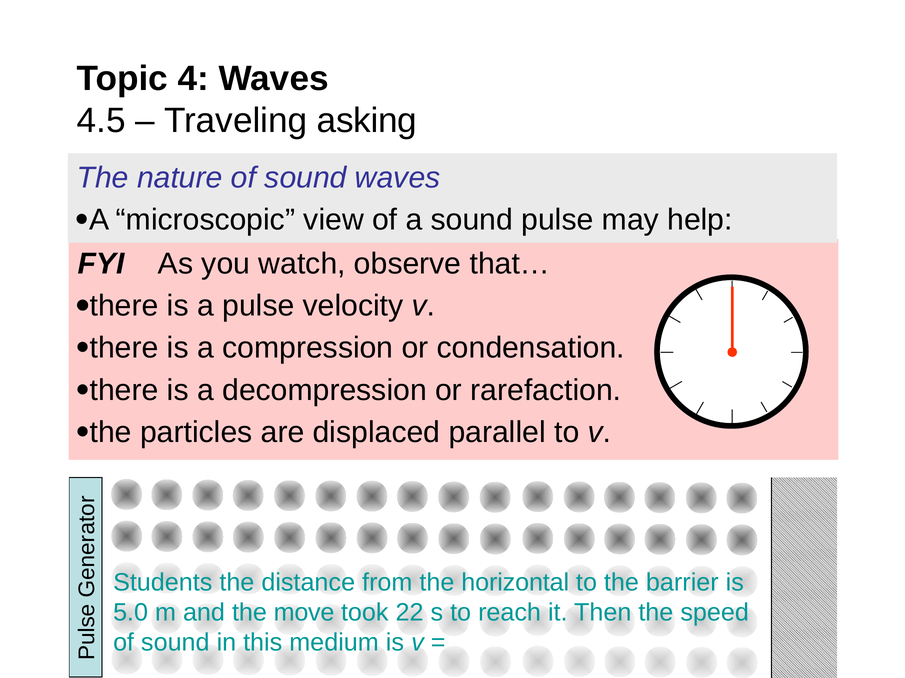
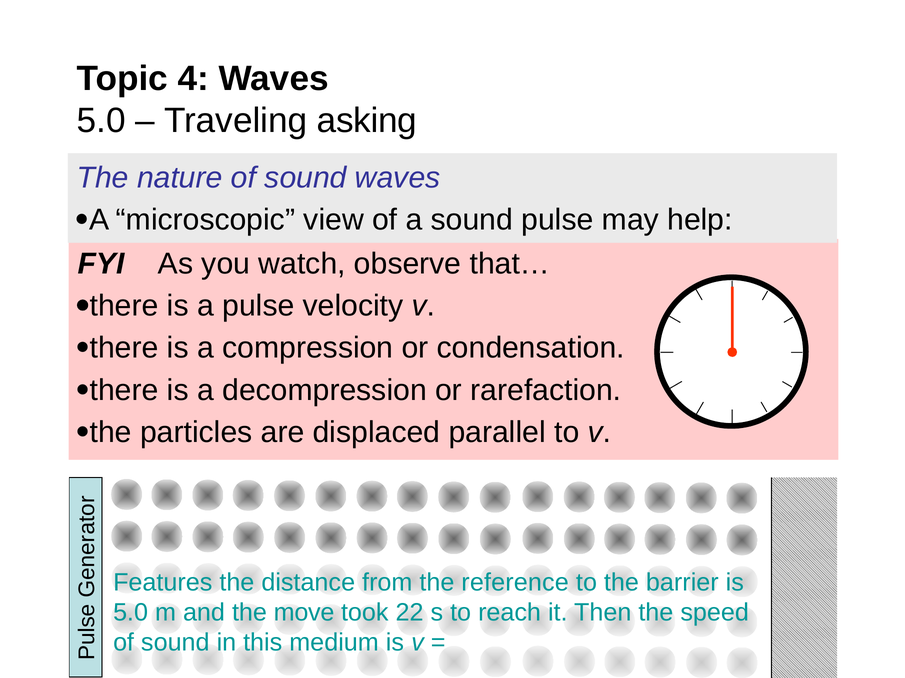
4.5 at (101, 121): 4.5 -> 5.0
Students: Students -> Features
horizontal: horizontal -> reference
